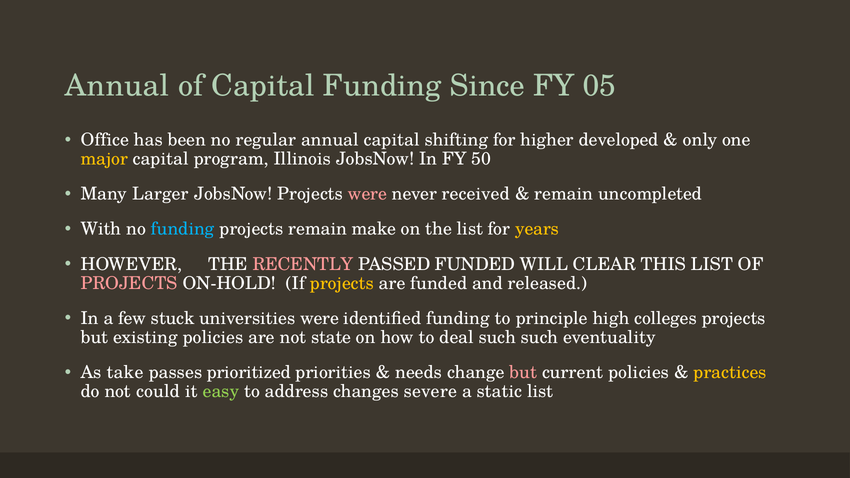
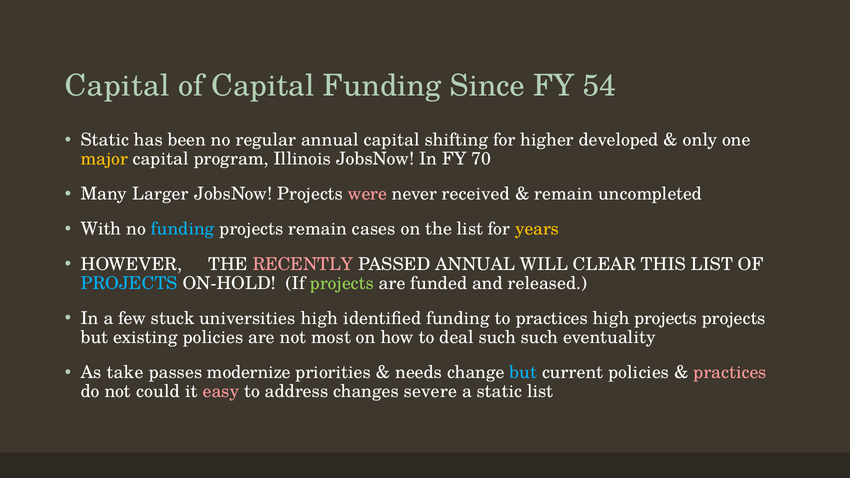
Annual at (117, 86): Annual -> Capital
05: 05 -> 54
Office at (105, 140): Office -> Static
50: 50 -> 70
make: make -> cases
PASSED FUNDED: FUNDED -> ANNUAL
PROJECTS at (129, 283) colour: pink -> light blue
projects at (342, 283) colour: yellow -> light green
universities were: were -> high
to principle: principle -> practices
high colleges: colleges -> projects
state: state -> most
prioritized: prioritized -> modernize
but at (523, 373) colour: pink -> light blue
practices at (730, 373) colour: yellow -> pink
easy colour: light green -> pink
